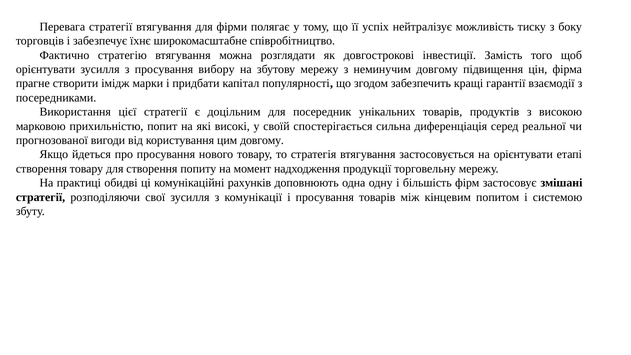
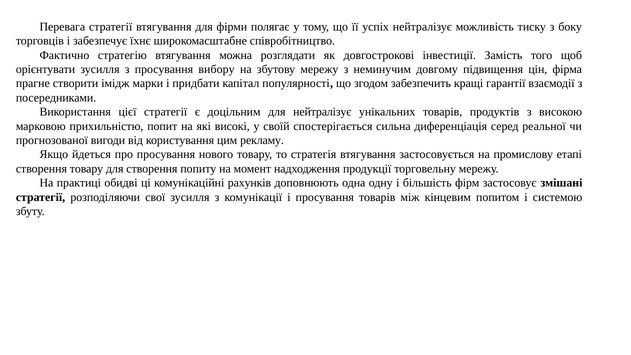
для посередник: посередник -> нейтралізує
цим довгому: довгому -> рекламу
на орієнтувати: орієнтувати -> промислову
